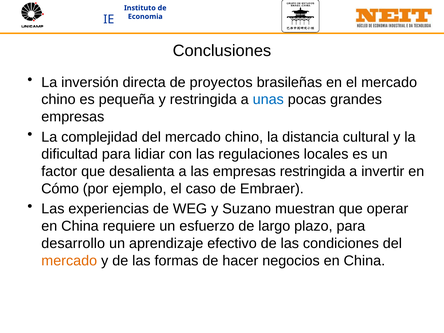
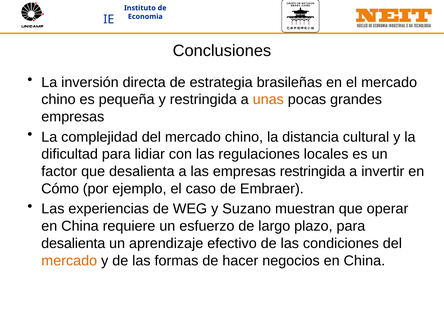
proyectos: proyectos -> estrategia
unas colour: blue -> orange
desarrollo at (73, 243): desarrollo -> desalienta
